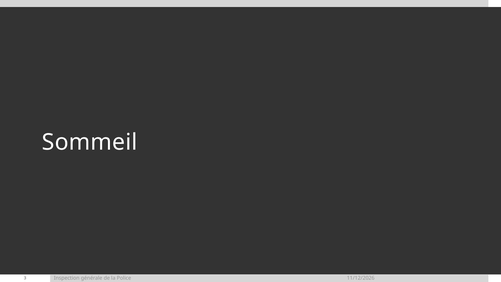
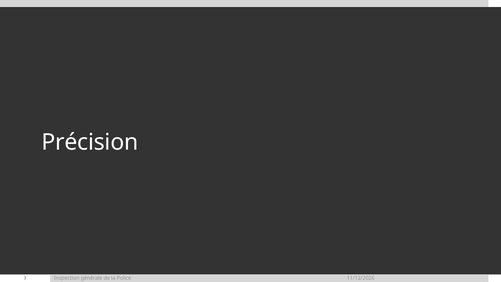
Sommeil: Sommeil -> Précision
